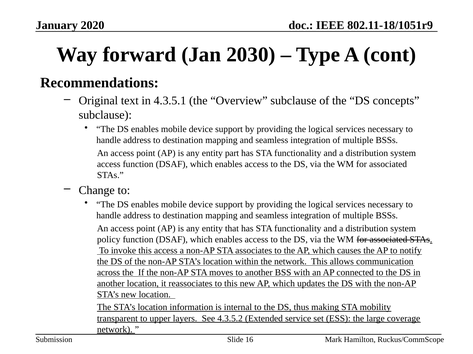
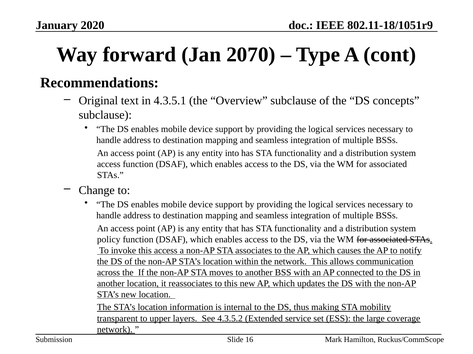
2030: 2030 -> 2070
part: part -> into
